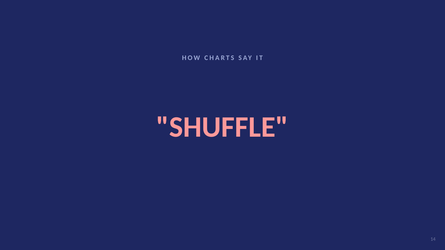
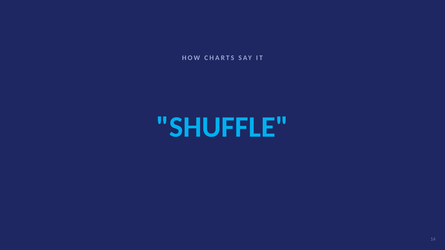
SHUFFLE colour: pink -> light blue
